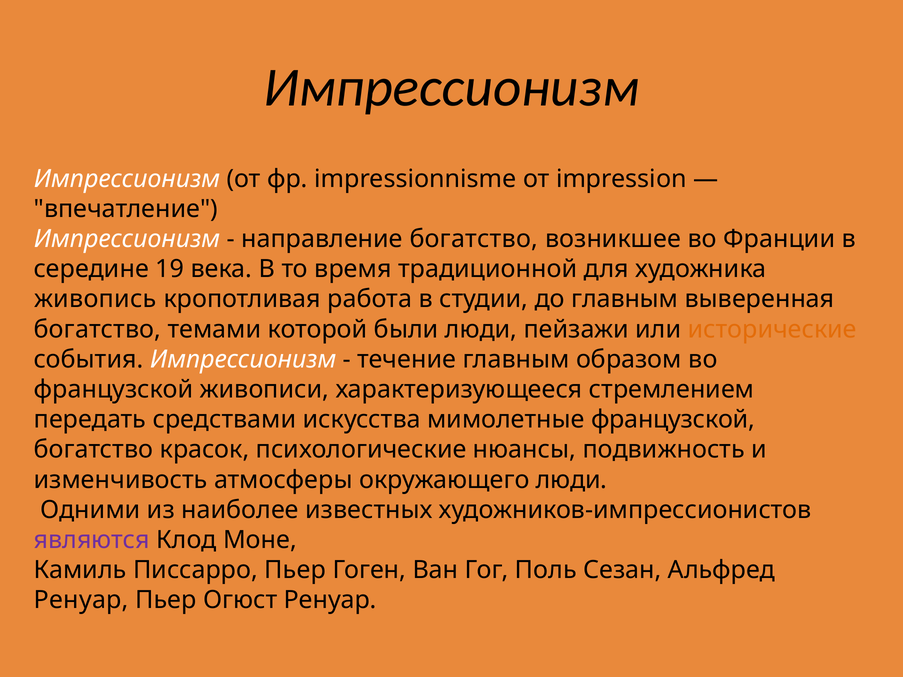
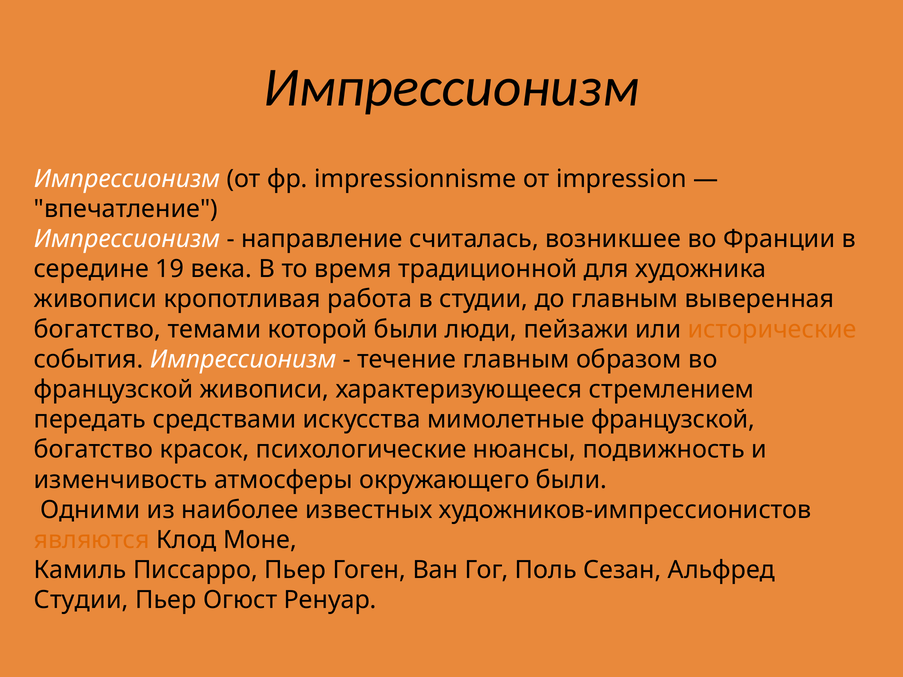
направление богатство: богатство -> считалась
живопись at (95, 299): живопись -> живописи
окружающего люди: люди -> были
являются colour: purple -> orange
Ренуар at (81, 600): Ренуар -> Студии
